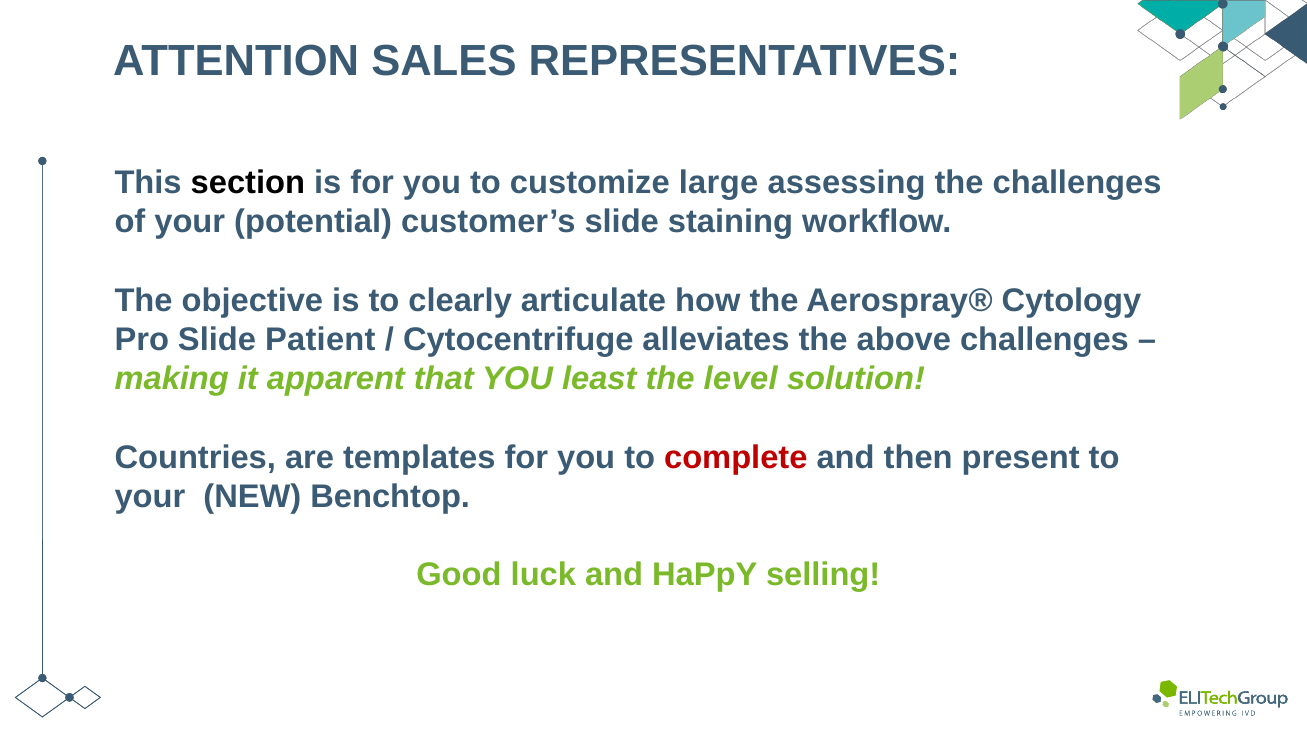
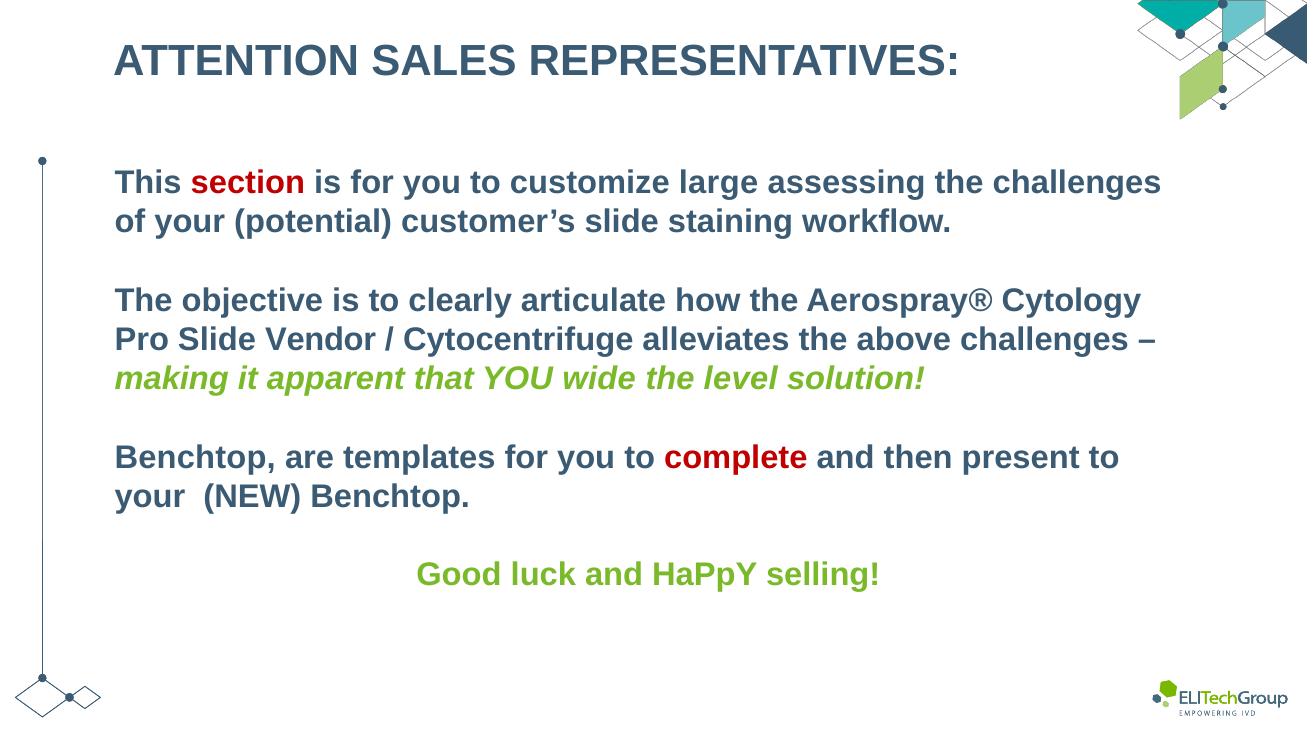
section colour: black -> red
Patient: Patient -> Vendor
least: least -> wide
Countries at (195, 457): Countries -> Benchtop
